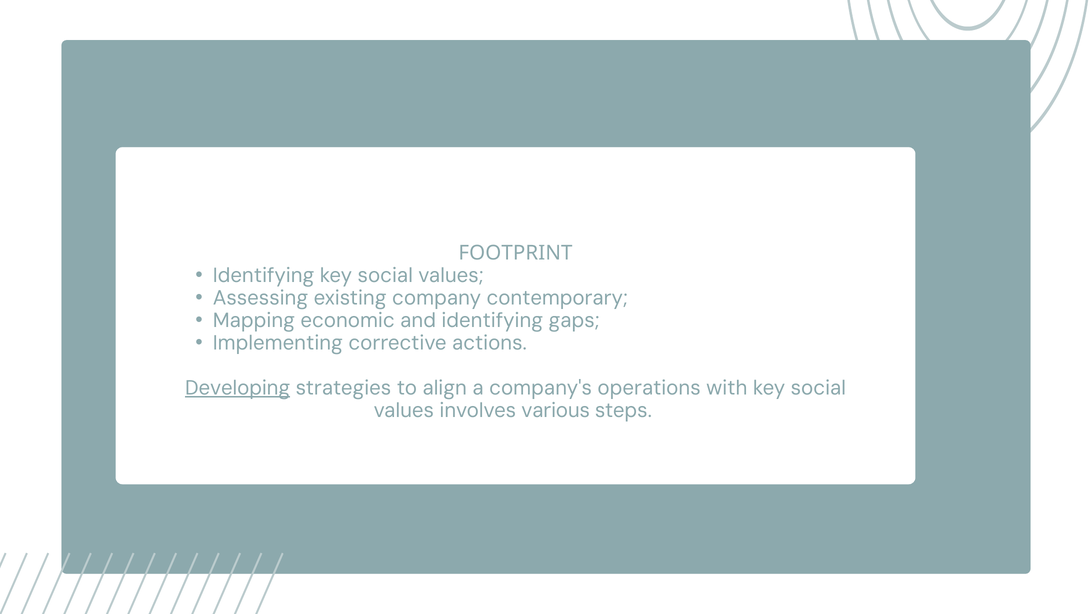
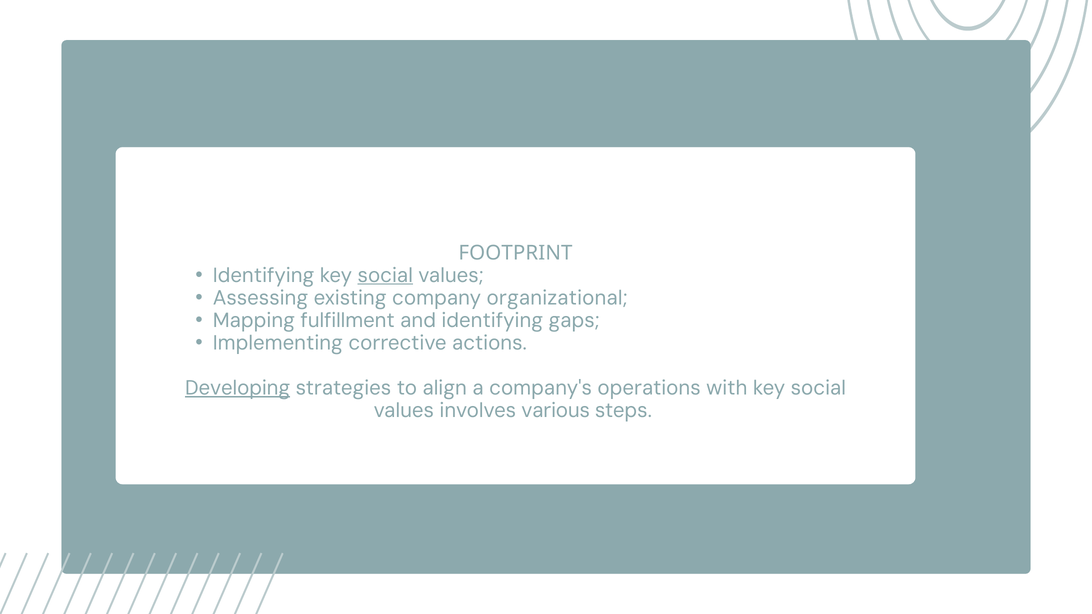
social at (385, 275) underline: none -> present
contemporary: contemporary -> organizational
economic: economic -> fulfillment
